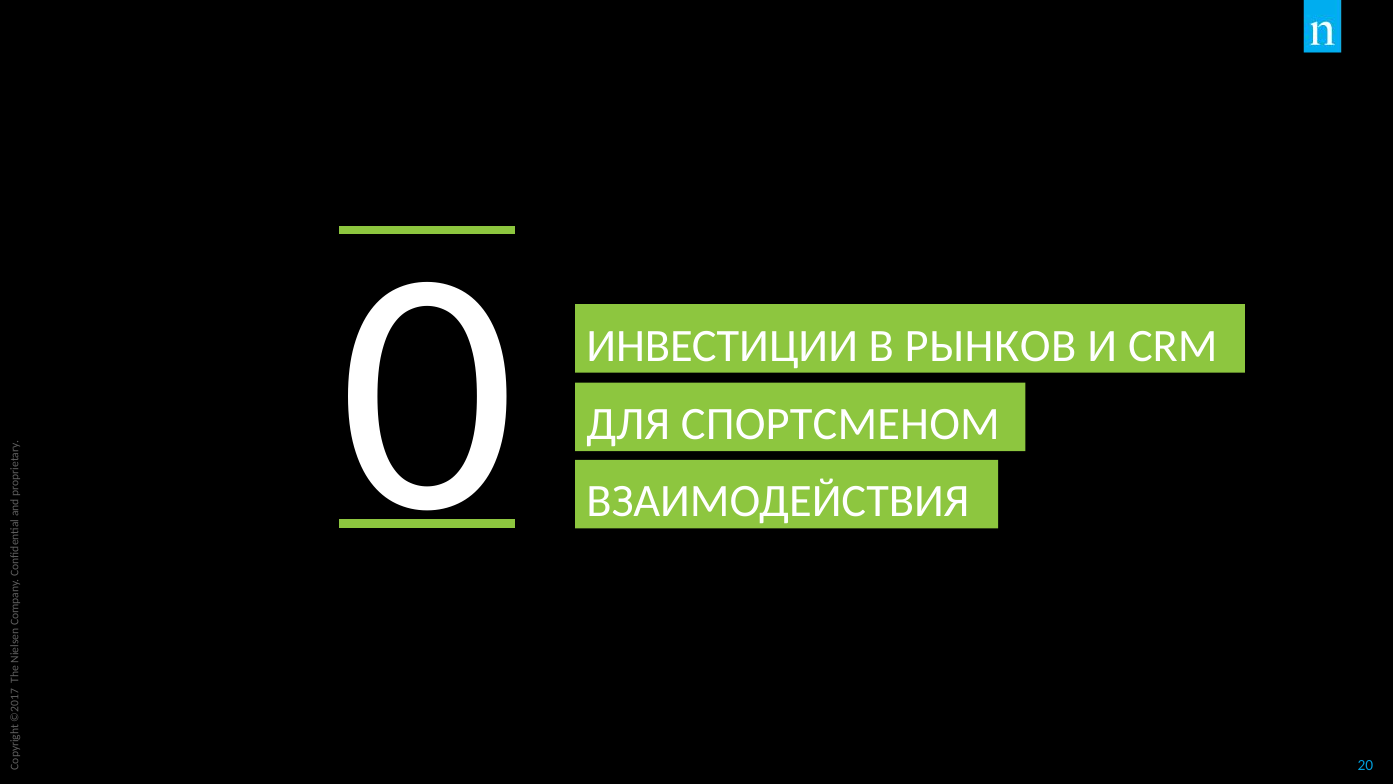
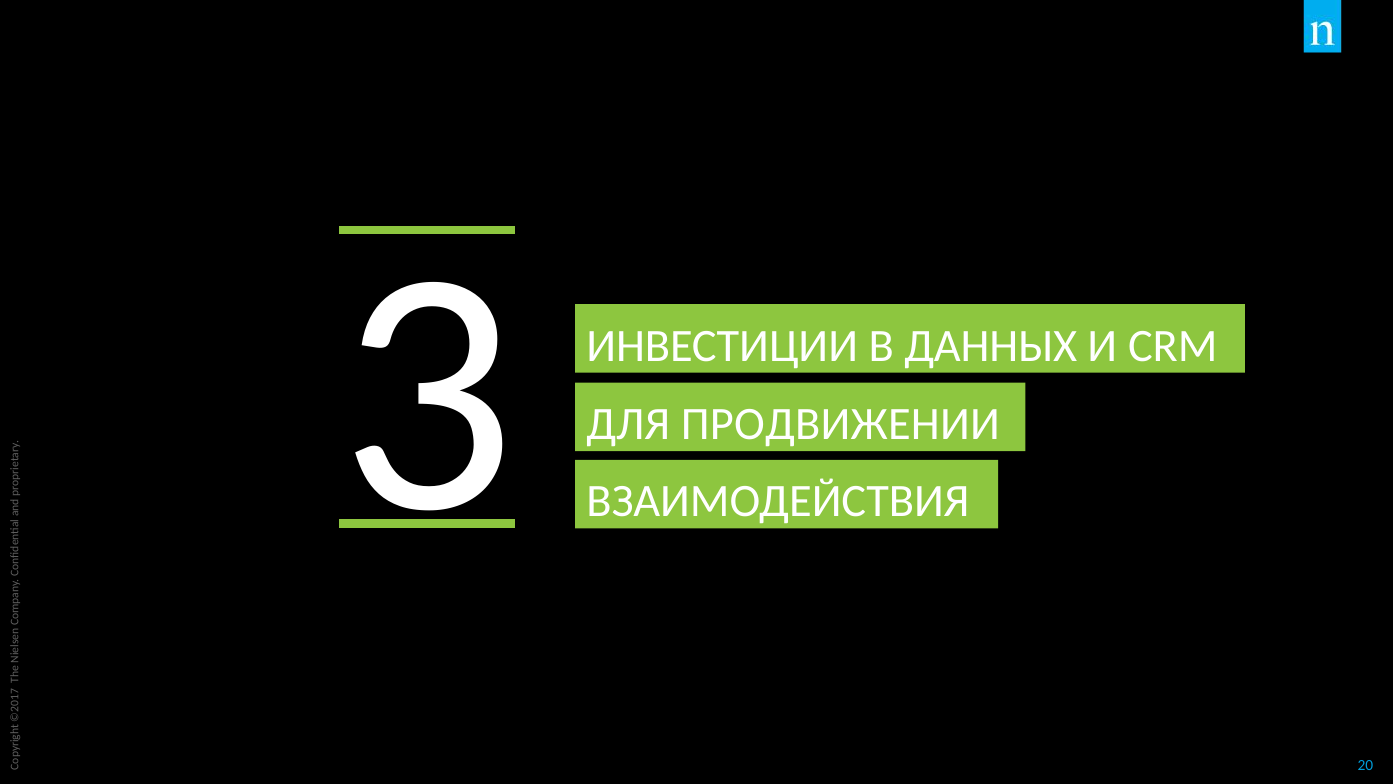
СПОРТСМЕНОМ: СПОРТСМЕНОМ -> ПРОДВИЖЕНИИ
0 at (428, 393): 0 -> 3
РЫНКОВ: РЫНКОВ -> ДАННЫХ
